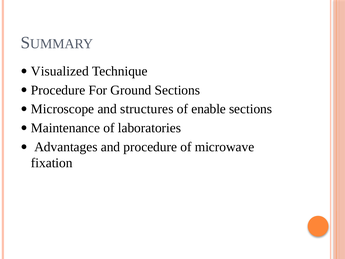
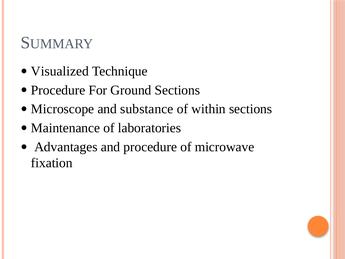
structures: structures -> substance
enable: enable -> within
